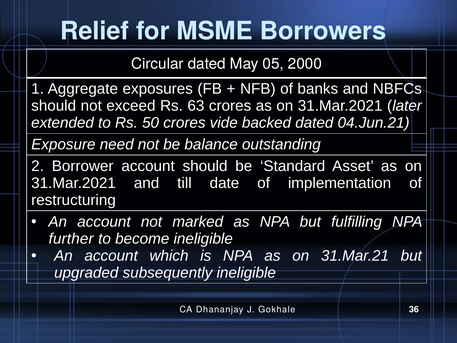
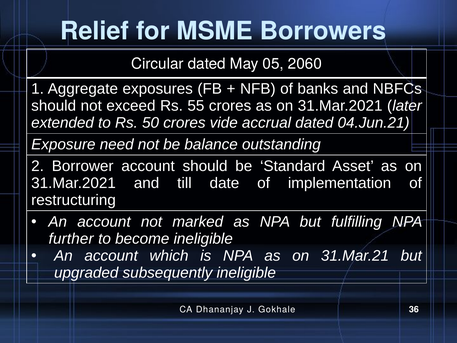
2000: 2000 -> 2060
63: 63 -> 55
backed: backed -> accrual
